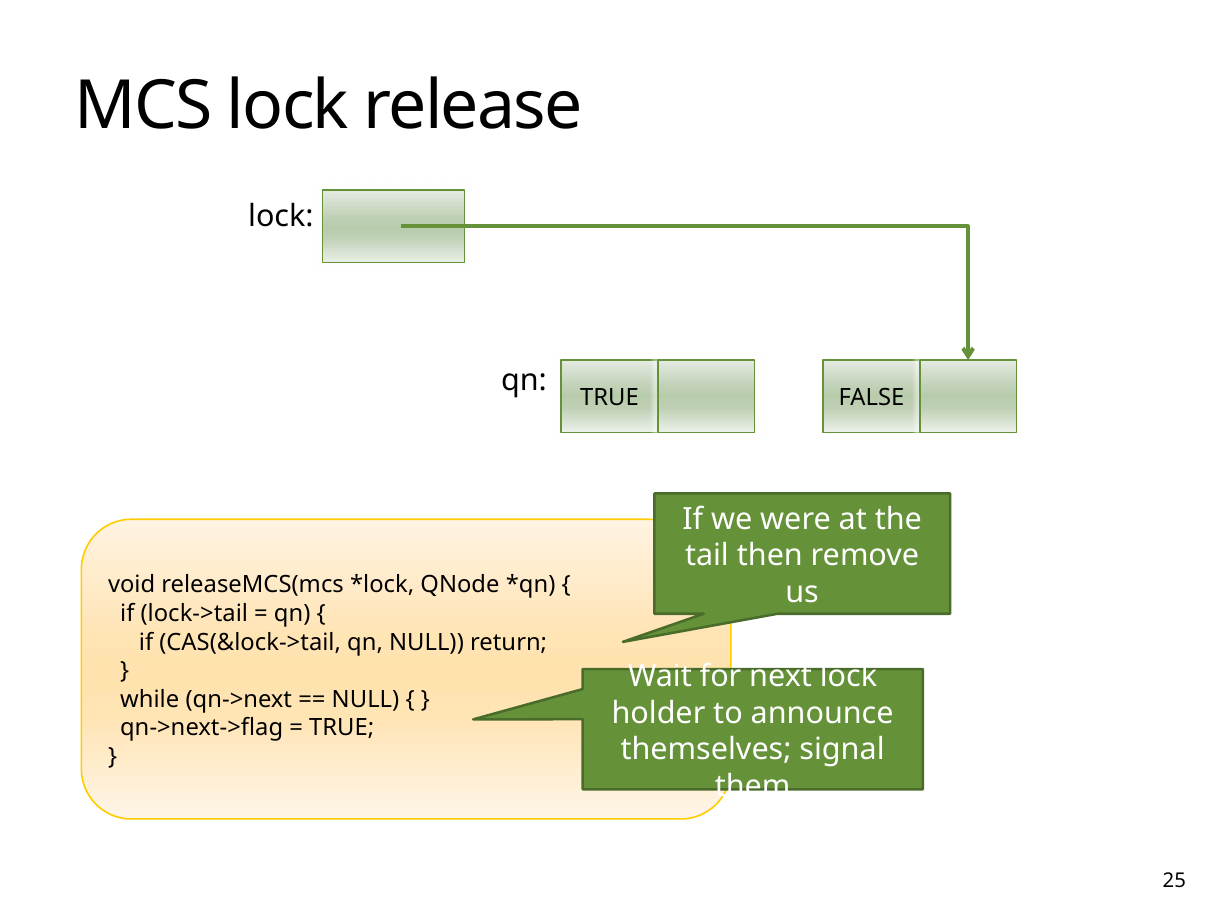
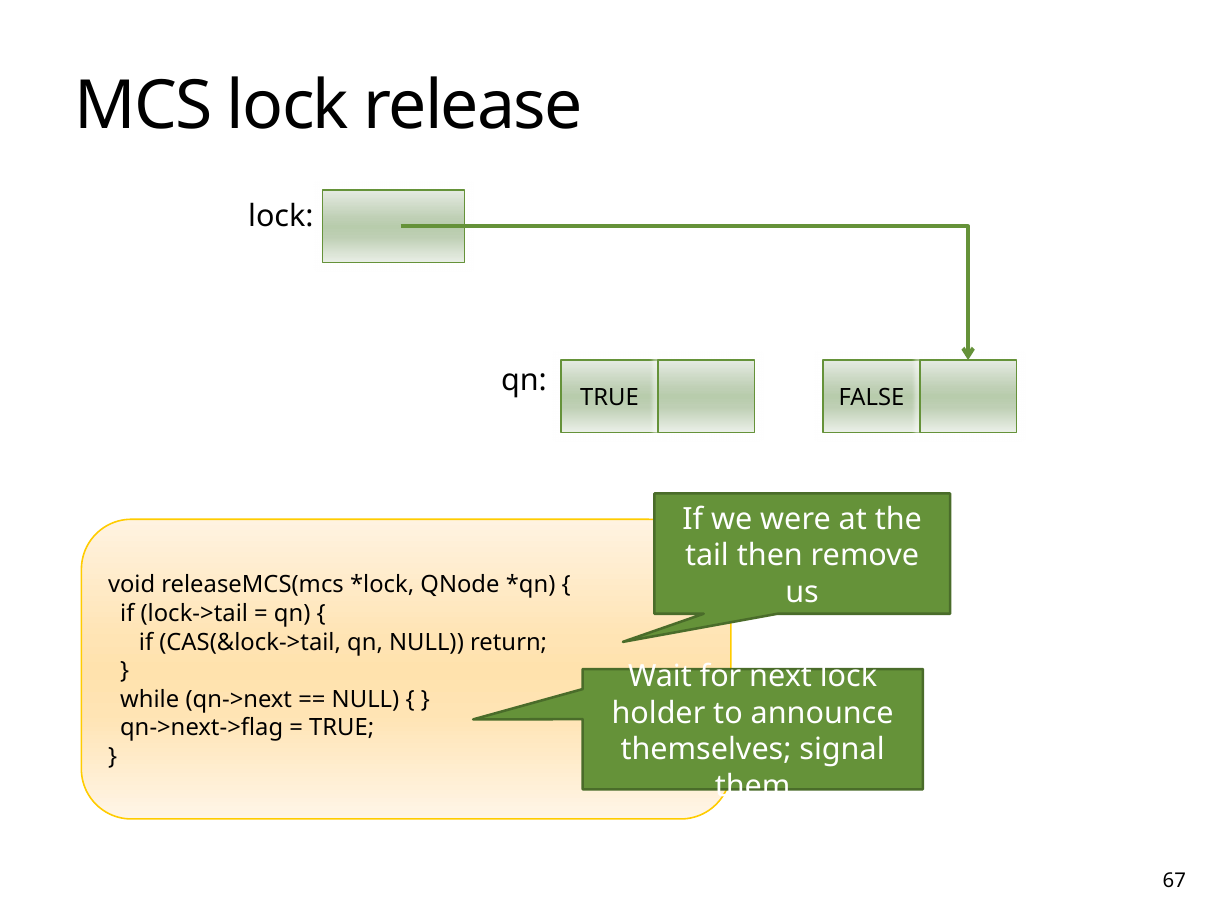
25: 25 -> 67
